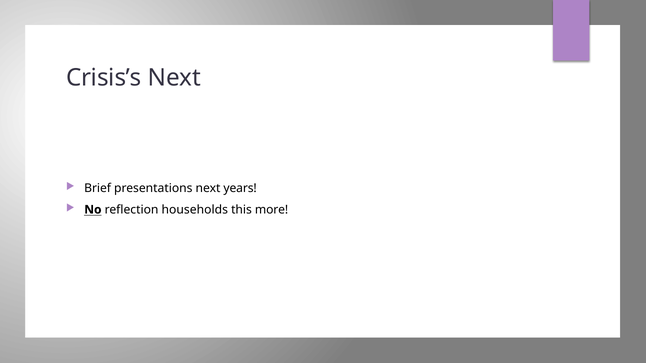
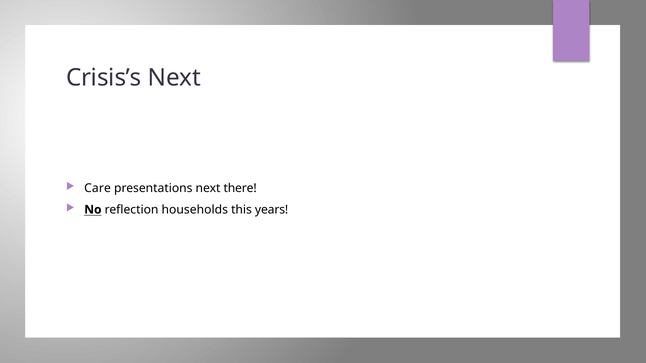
Brief: Brief -> Care
years: years -> there
more: more -> years
